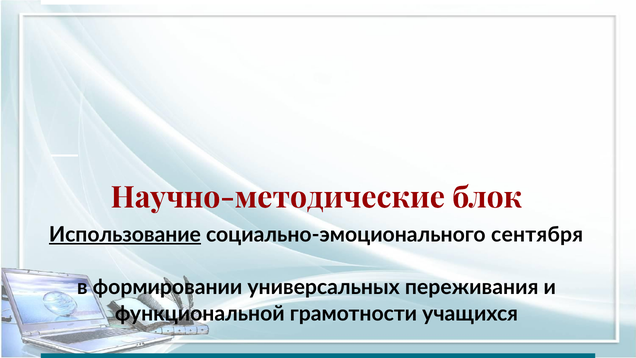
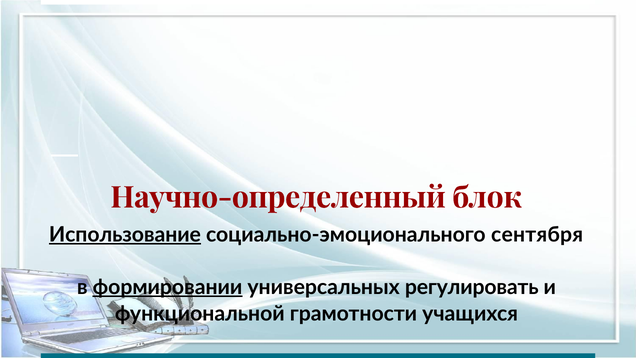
Научно-методические: Научно-методические -> Научно-определенный
формировании underline: none -> present
переживания: переживания -> регулировать
